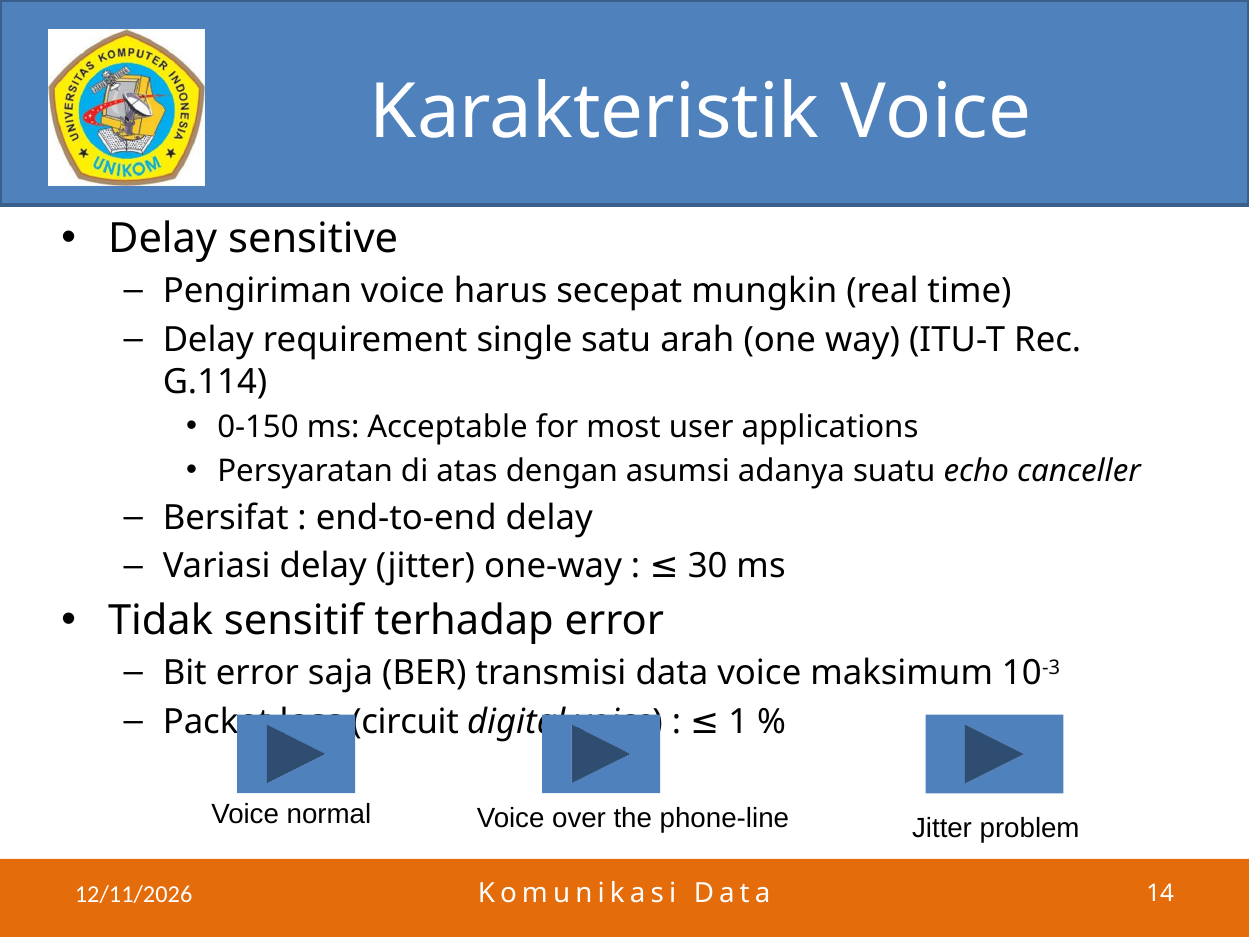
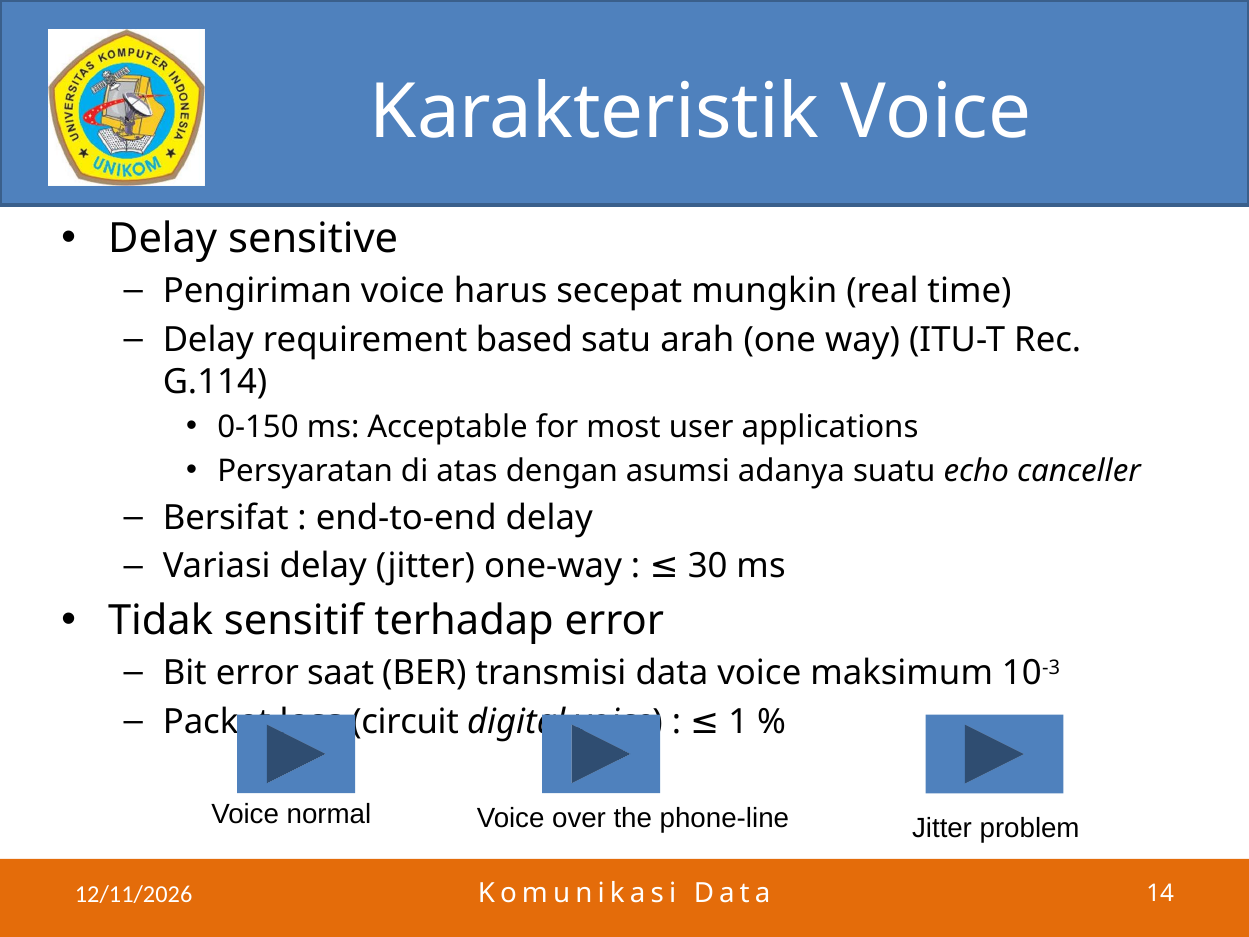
single: single -> based
saja: saja -> saat
